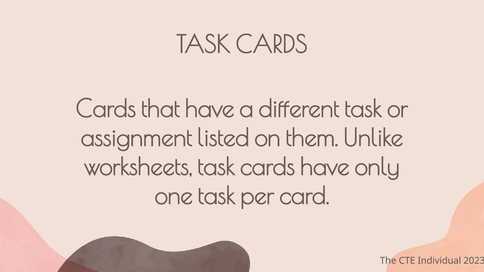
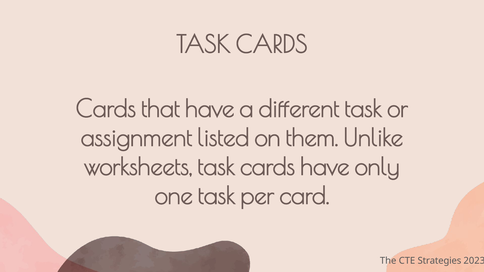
Individual: Individual -> Strategies
